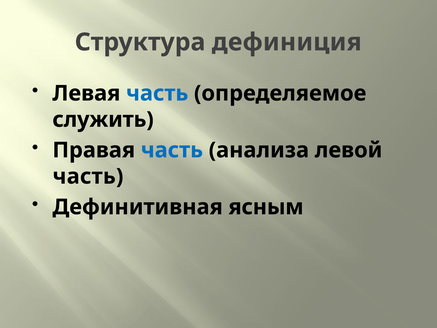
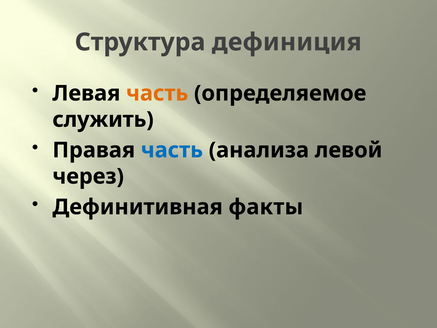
часть at (157, 93) colour: blue -> orange
часть at (88, 176): часть -> через
ясным: ясным -> факты
